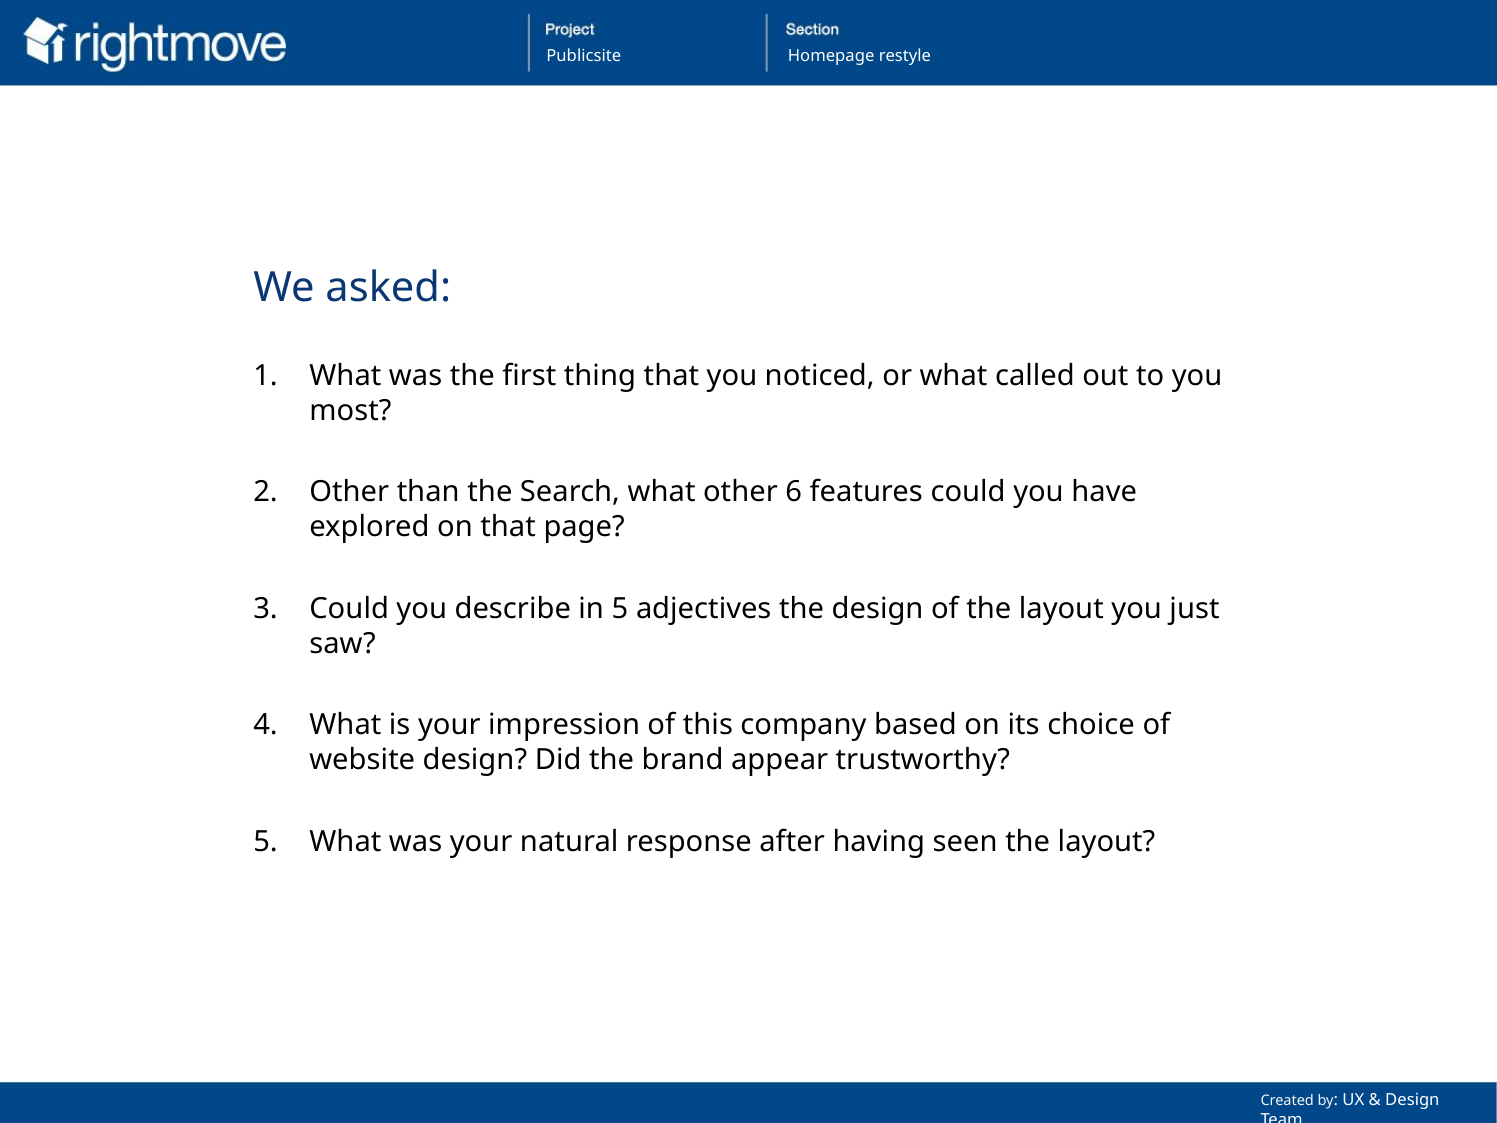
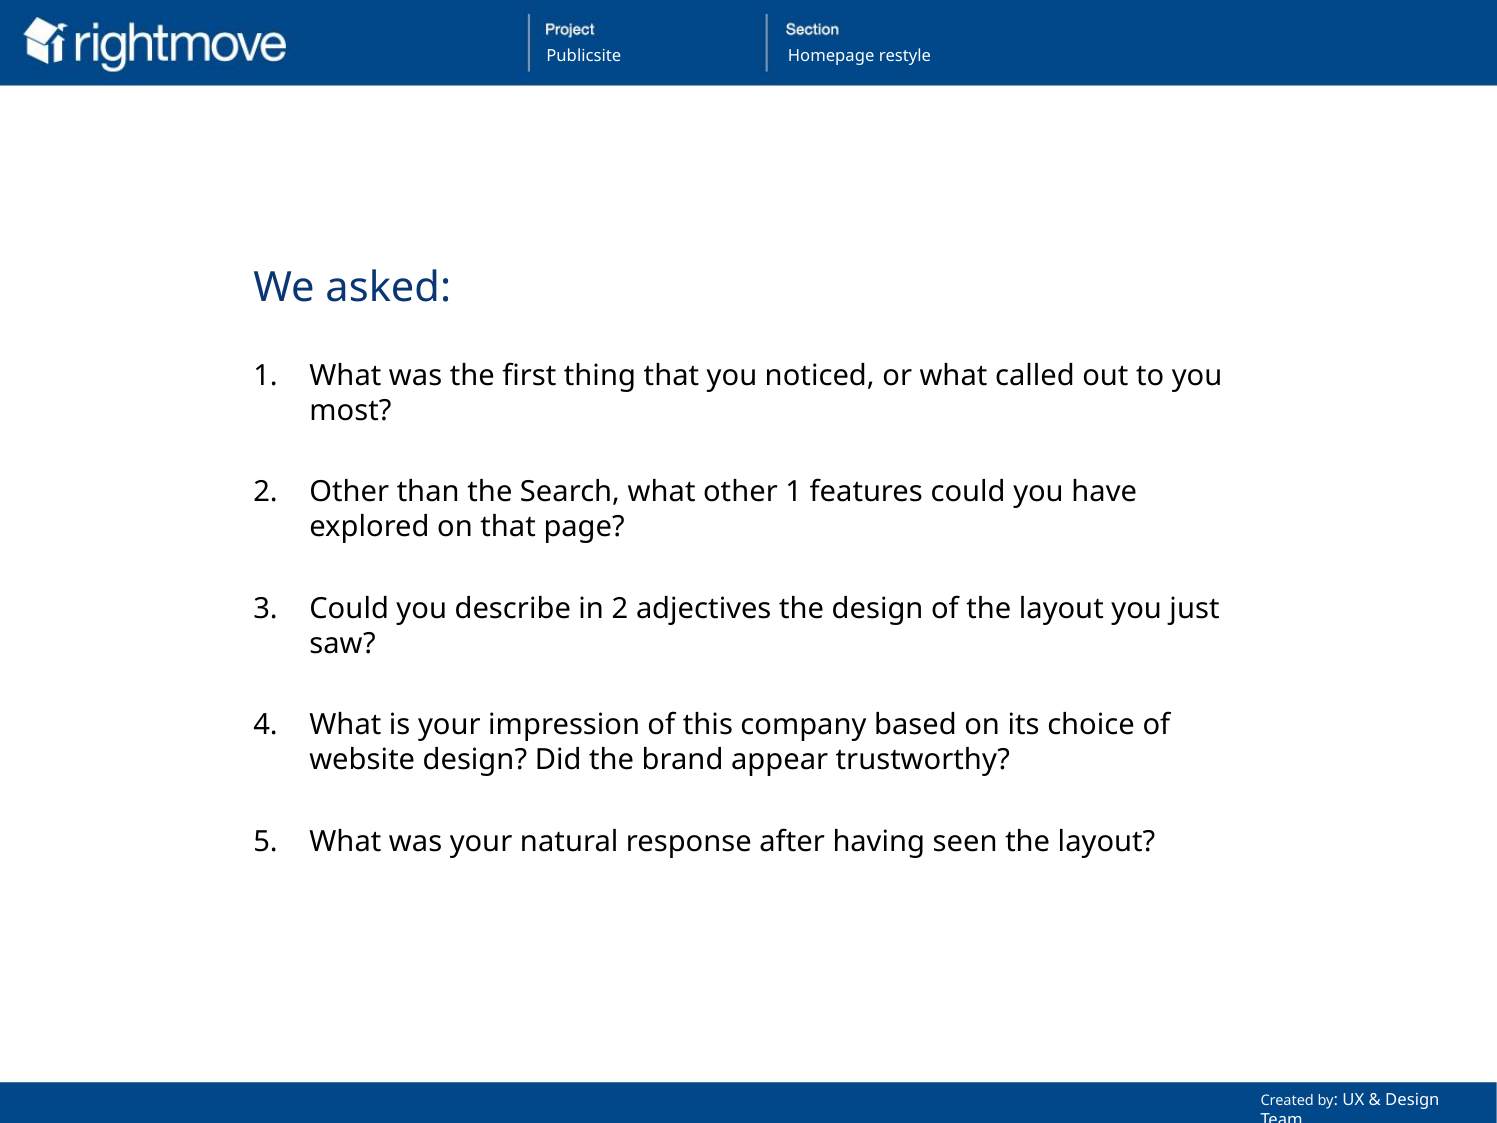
other 6: 6 -> 1
in 5: 5 -> 2
